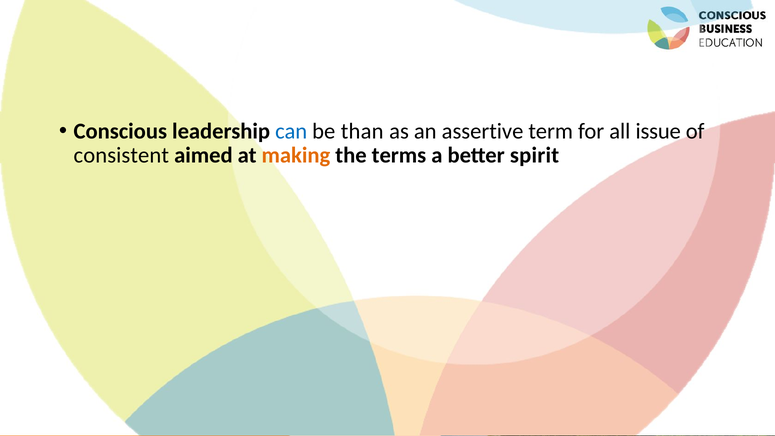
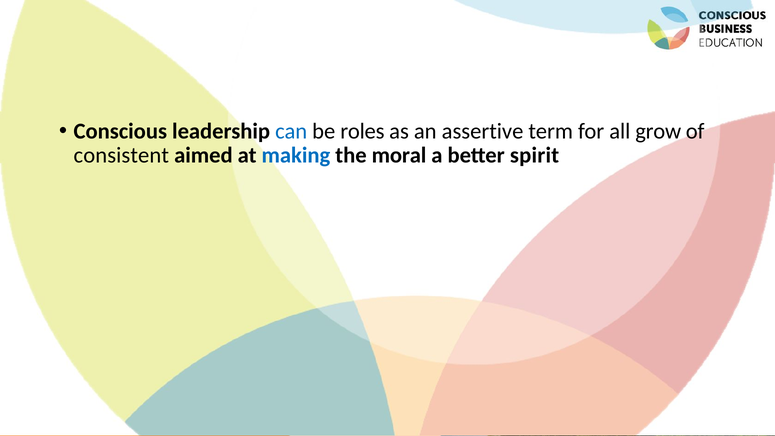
than: than -> roles
issue: issue -> grow
making colour: orange -> blue
terms: terms -> moral
